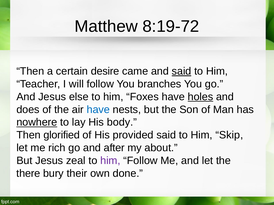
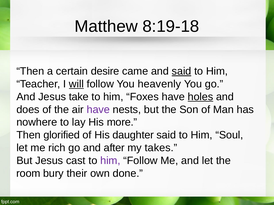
8:19-72: 8:19-72 -> 8:19-18
will underline: none -> present
branches: branches -> heavenly
else: else -> take
have at (98, 110) colour: blue -> purple
nowhere underline: present -> none
body: body -> more
provided: provided -> daughter
Skip: Skip -> Soul
about: about -> takes
zeal: zeal -> cast
there: there -> room
